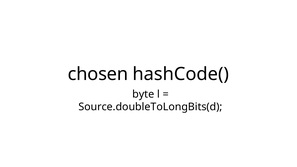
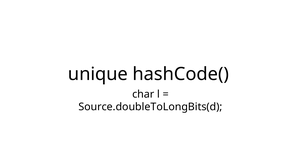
chosen: chosen -> unique
byte: byte -> char
